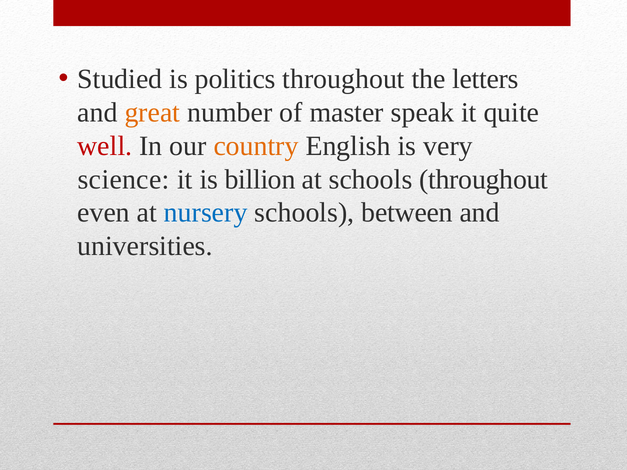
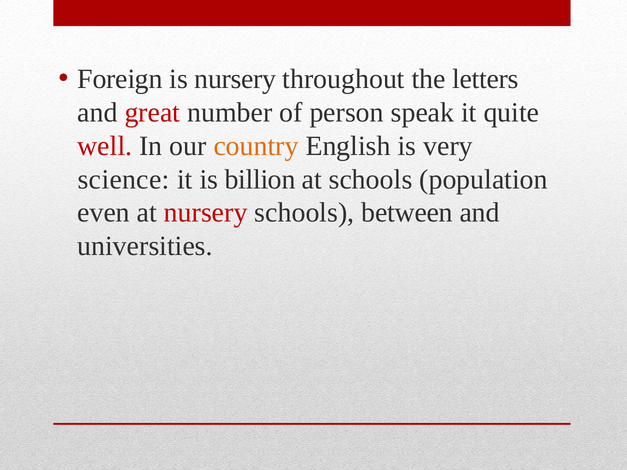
Studied: Studied -> Foreign
is politics: politics -> nursery
great colour: orange -> red
master: master -> person
schools throughout: throughout -> population
nursery at (206, 213) colour: blue -> red
